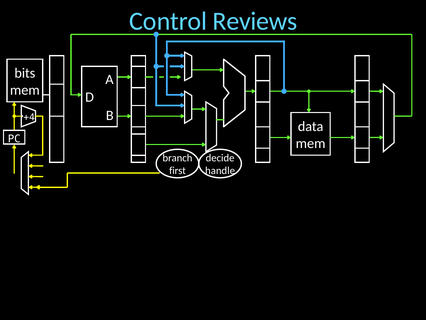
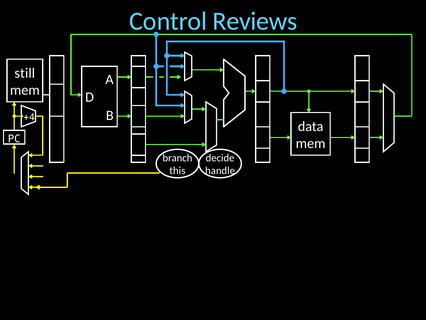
bits: bits -> still
first: first -> this
